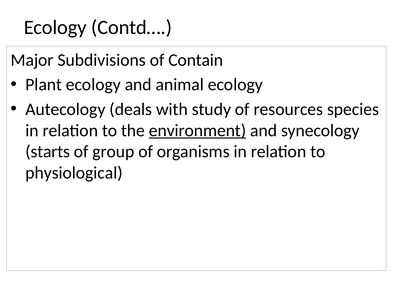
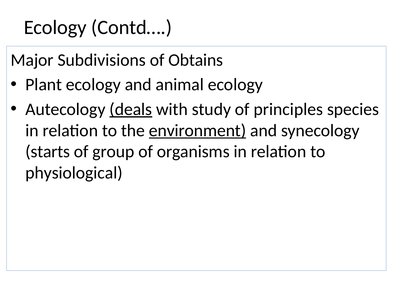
Contain: Contain -> Obtains
deals underline: none -> present
resources: resources -> principles
